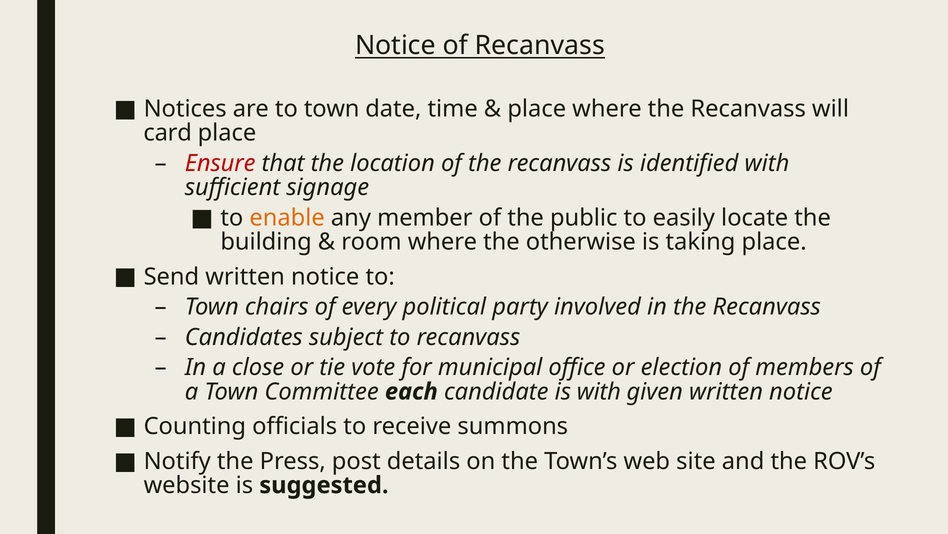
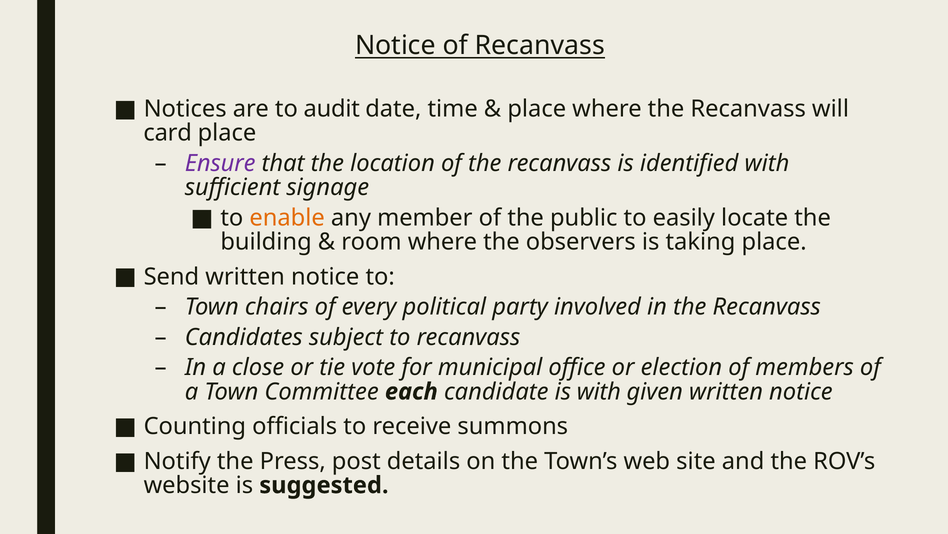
to town: town -> audit
Ensure colour: red -> purple
otherwise: otherwise -> observers
